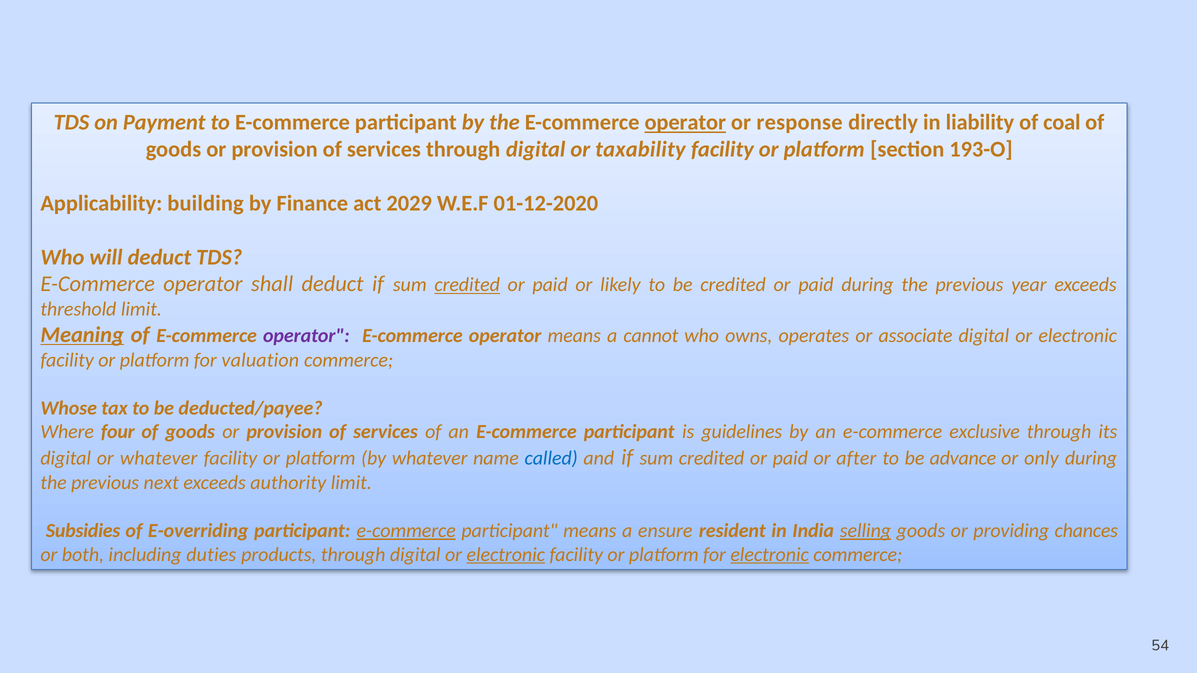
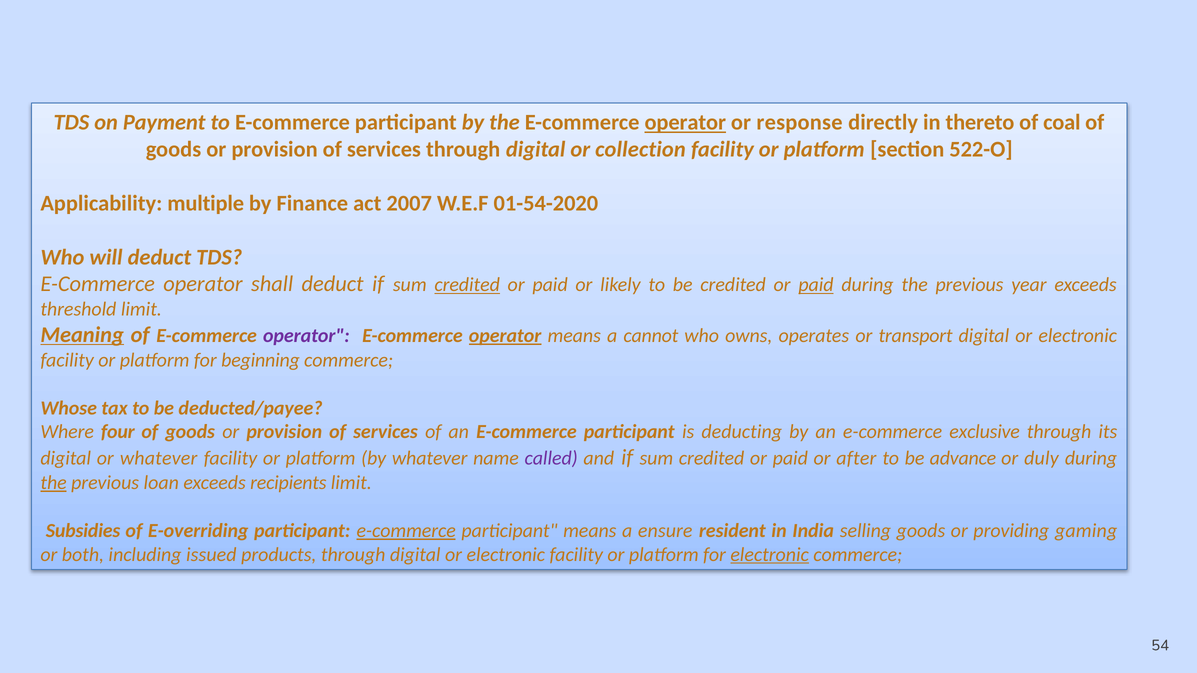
liability: liability -> thereto
taxability: taxability -> collection
193-O: 193-O -> 522-O
building: building -> multiple
2029: 2029 -> 2007
01-12-2020: 01-12-2020 -> 01-54-2020
paid at (816, 285) underline: none -> present
operator at (505, 336) underline: none -> present
associate: associate -> transport
valuation: valuation -> beginning
guidelines: guidelines -> deducting
called colour: blue -> purple
only: only -> duly
the at (54, 483) underline: none -> present
next: next -> loan
authority: authority -> recipients
selling underline: present -> none
chances: chances -> gaming
duties: duties -> issued
electronic at (506, 555) underline: present -> none
